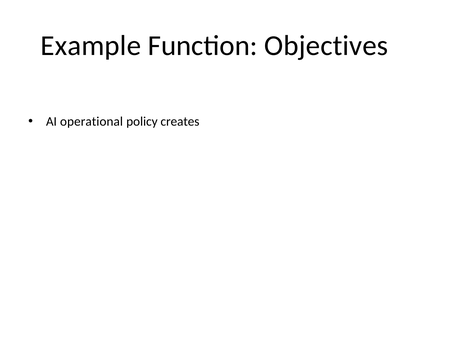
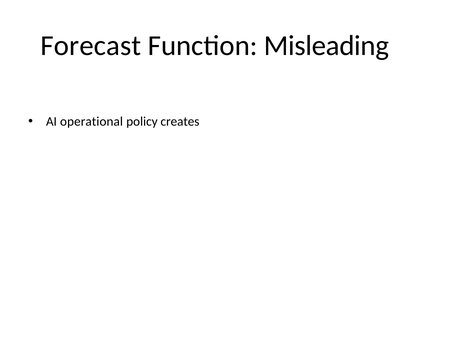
Example: Example -> Forecast
Objectives: Objectives -> Misleading
